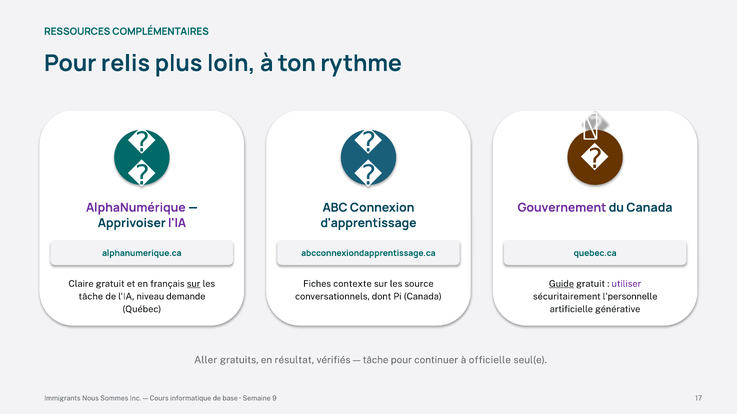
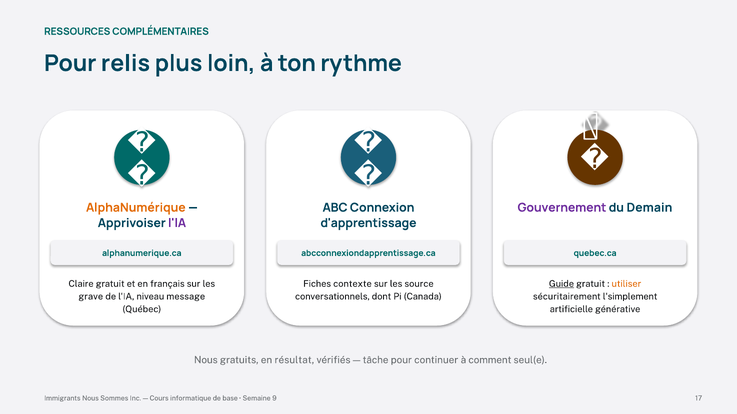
AlphaNumérique colour: purple -> orange
du Canada: Canada -> Demain
sur at (194, 284) underline: present -> none
utiliser colour: purple -> orange
tâche at (91, 297): tâche -> grave
demande: demande -> message
l'personnelle: l'personnelle -> l'simplement
Aller at (206, 360): Aller -> Nous
officielle: officielle -> comment
